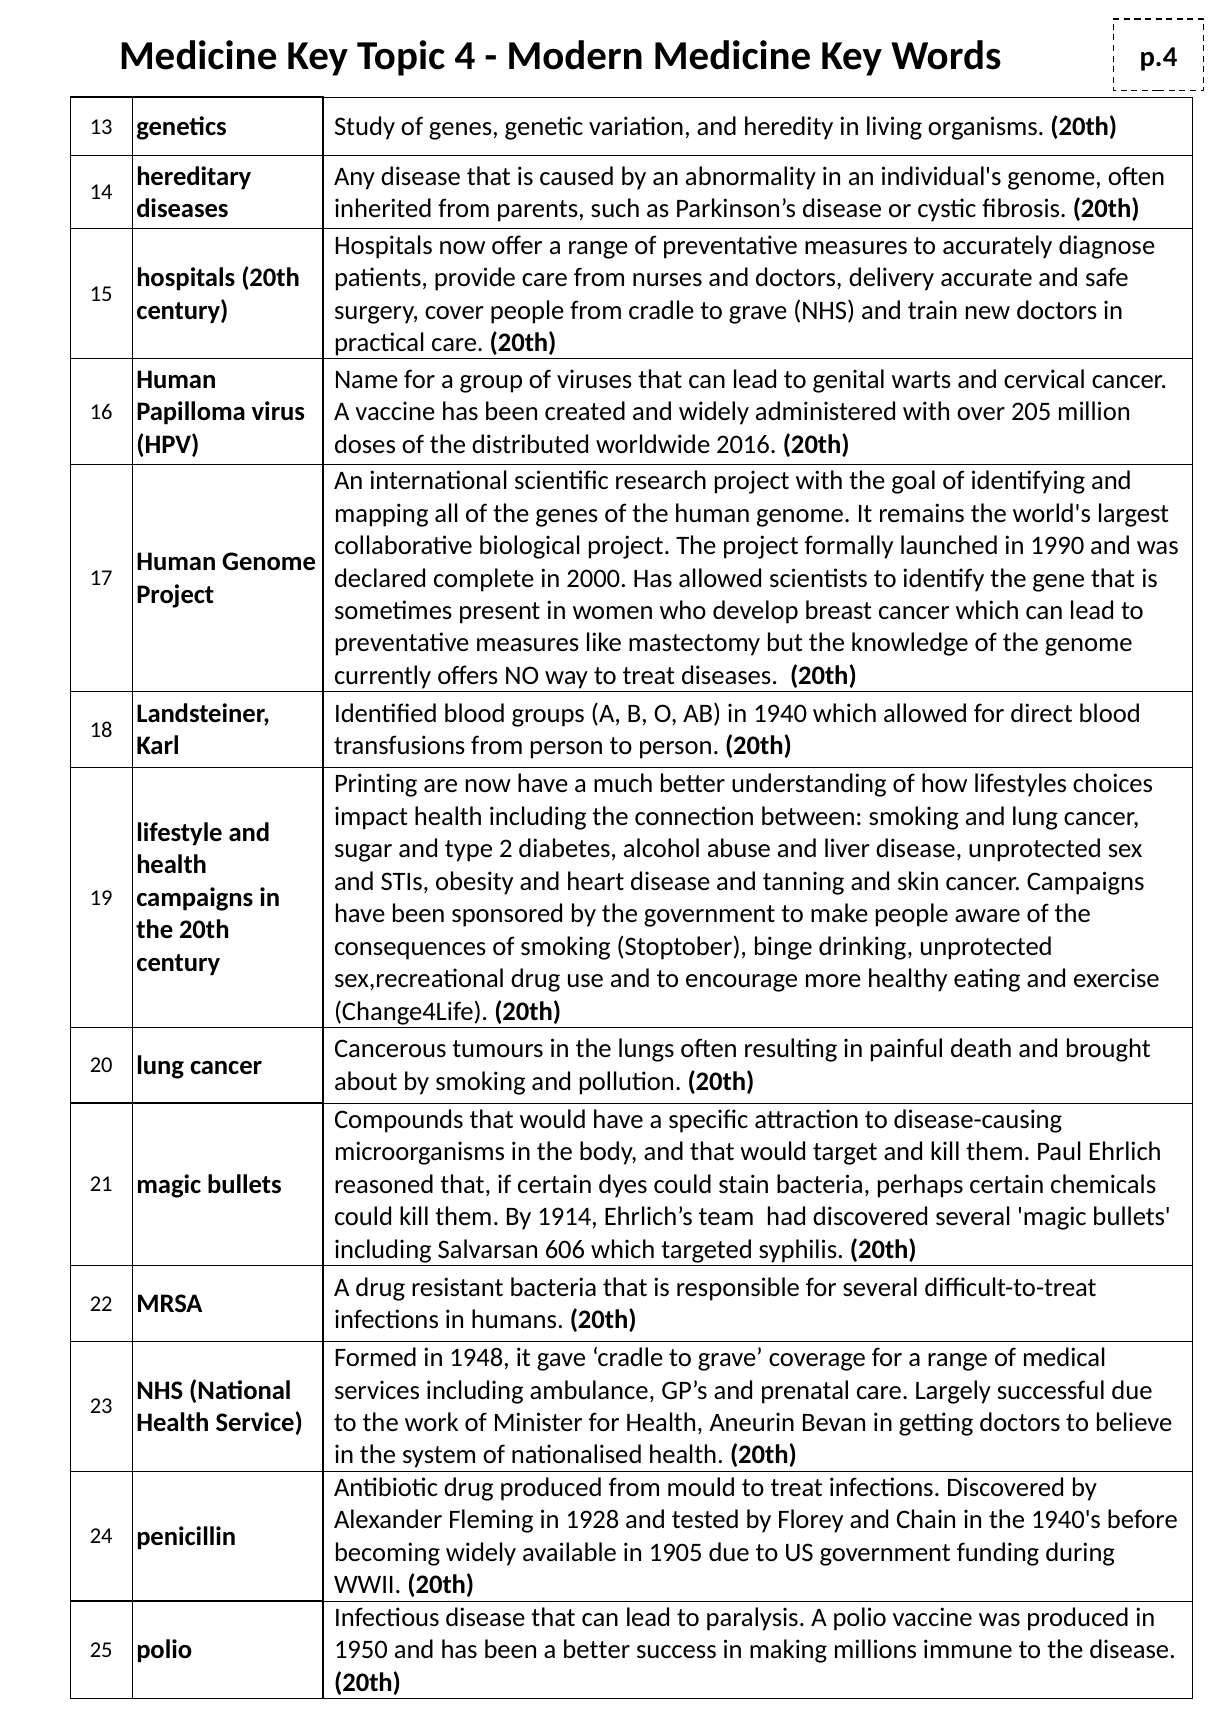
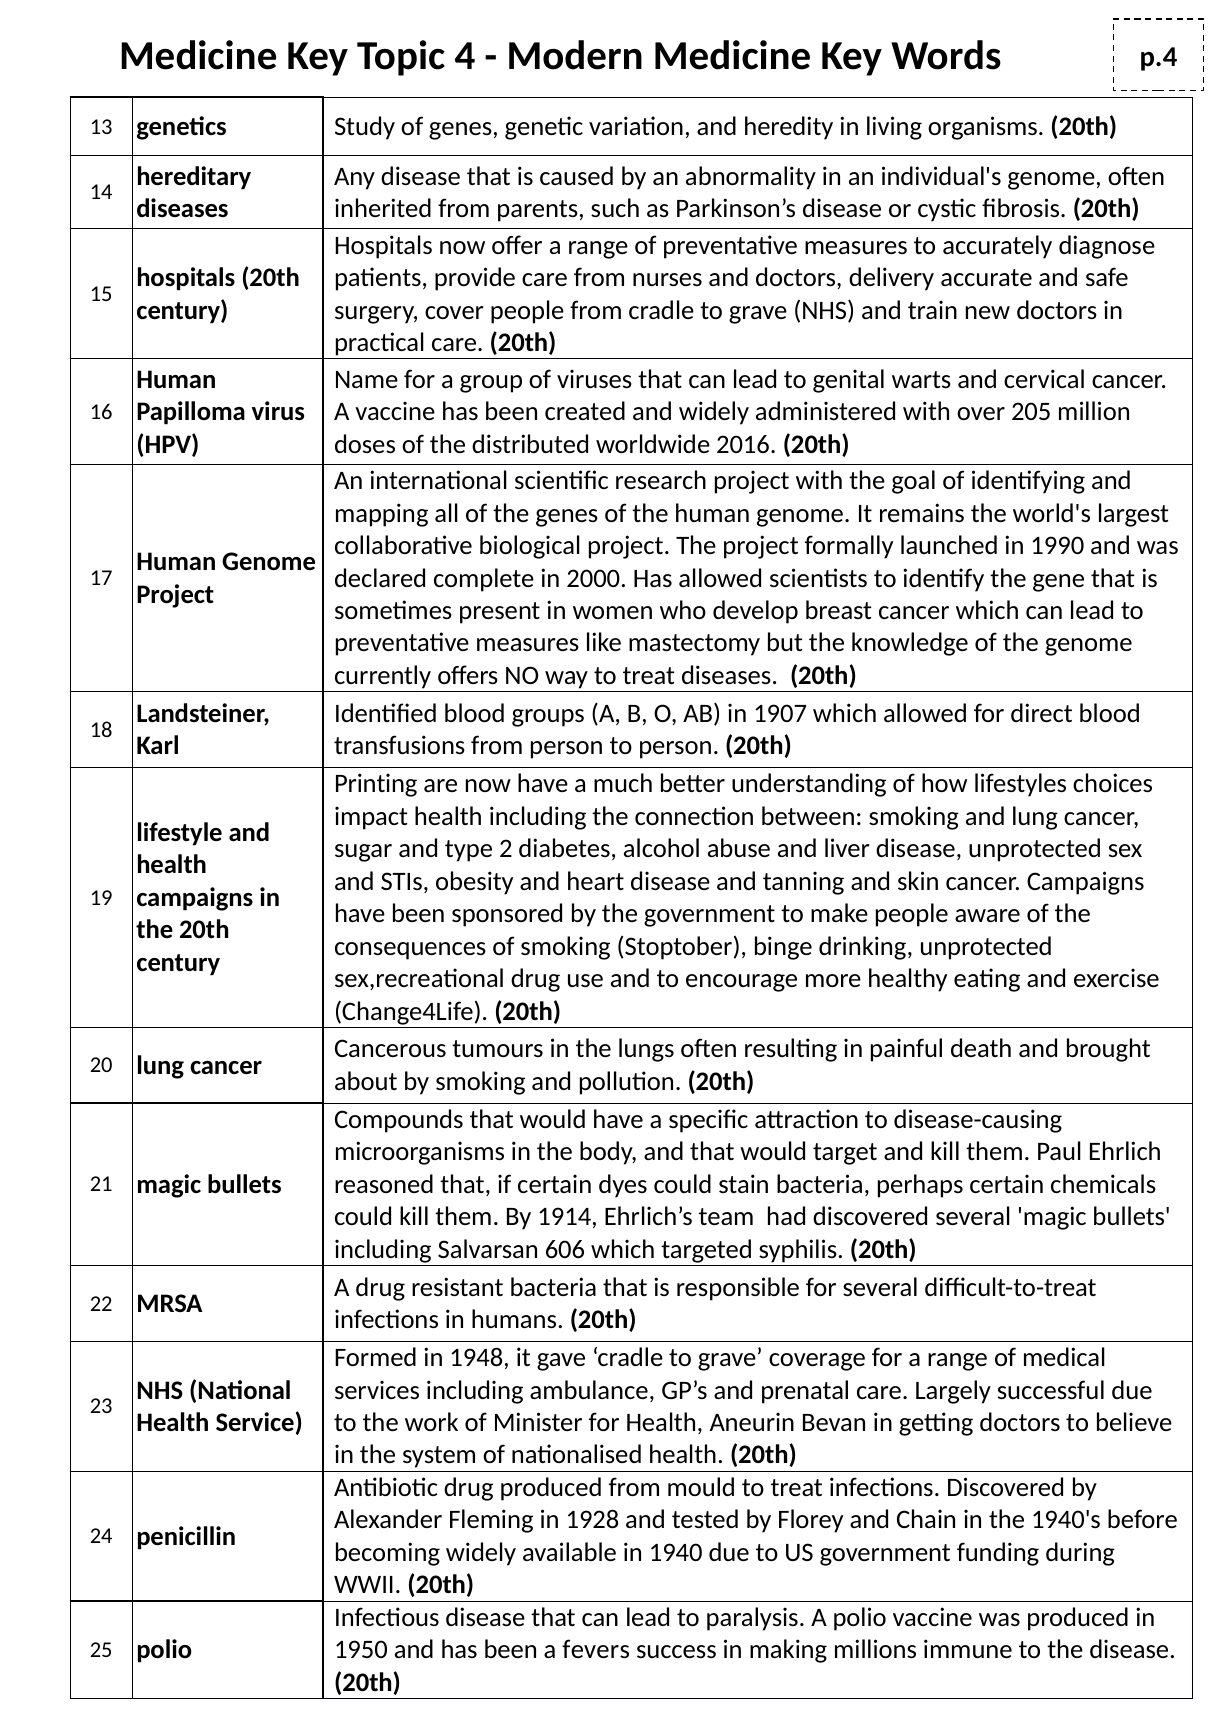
1940: 1940 -> 1907
1905: 1905 -> 1940
a better: better -> fevers
